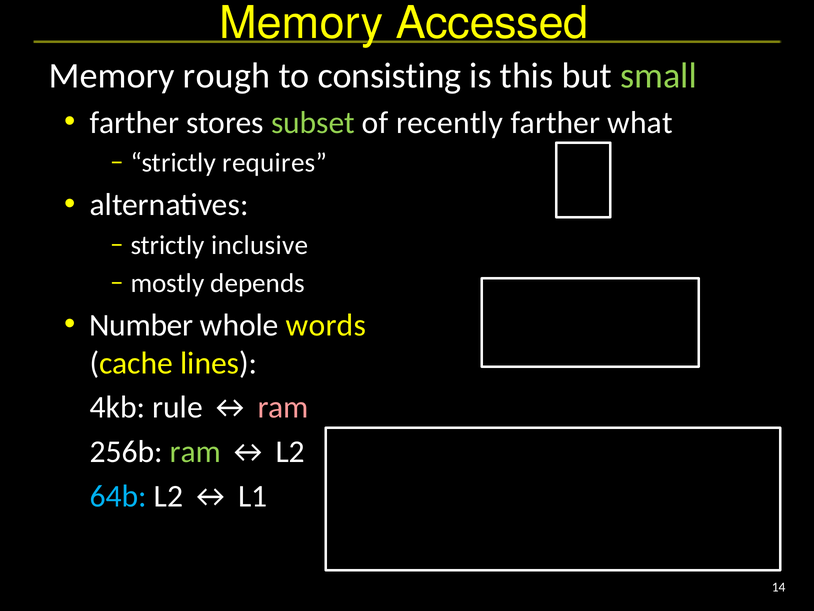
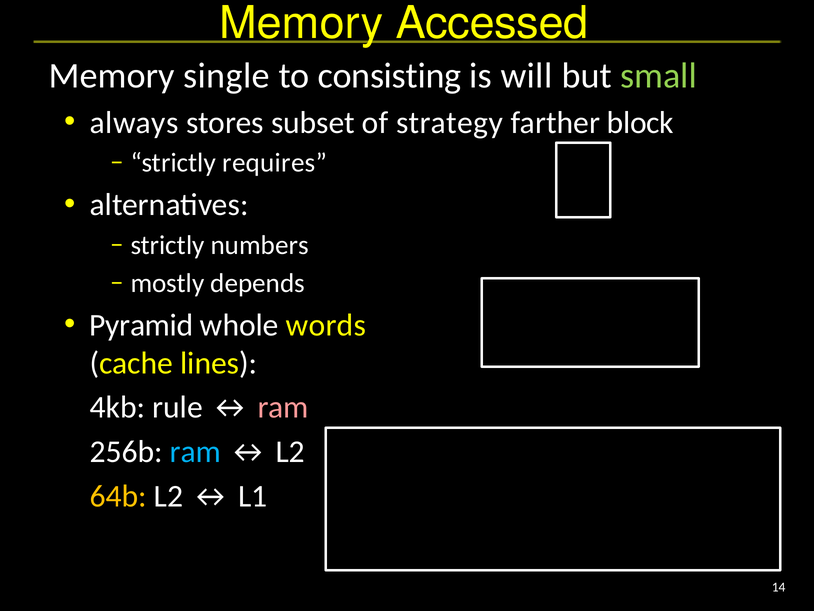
rough: rough -> single
this: this -> will
farther at (134, 123): farther -> always
subset colour: light green -> white
recently: recently -> strategy
what: what -> block
inclusive: inclusive -> numbers
Number: Number -> Pyramid
ram at (195, 451) colour: light green -> light blue
64b colour: light blue -> yellow
